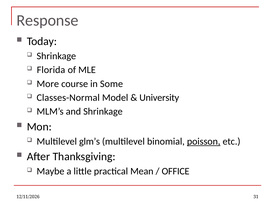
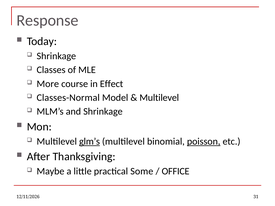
Florida: Florida -> Classes
Some: Some -> Effect
University at (159, 98): University -> Multilevel
glm’s underline: none -> present
Mean: Mean -> Some
